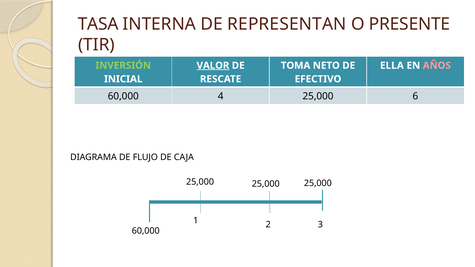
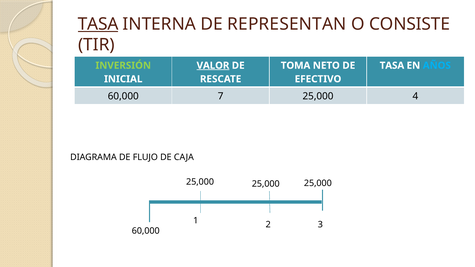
TASA at (98, 24) underline: none -> present
PRESENTE: PRESENTE -> CONSISTE
ELLA at (392, 66): ELLA -> TASA
AÑOS colour: pink -> light blue
4: 4 -> 7
6: 6 -> 4
